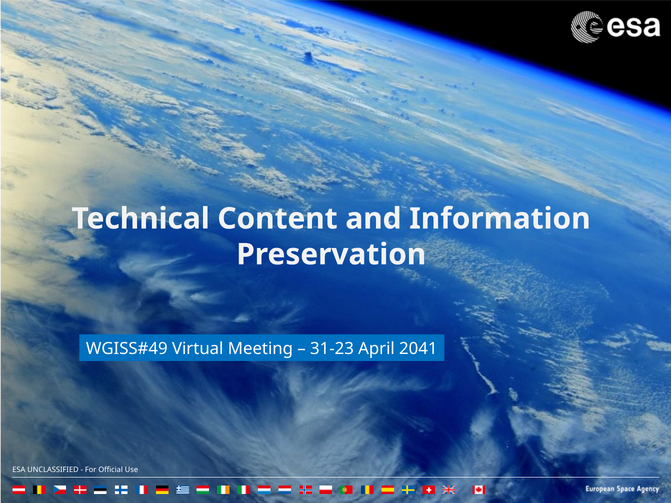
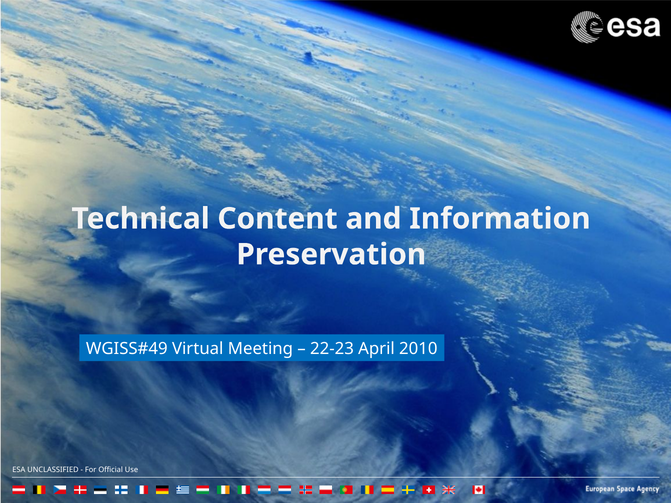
31-23: 31-23 -> 22-23
2041: 2041 -> 2010
